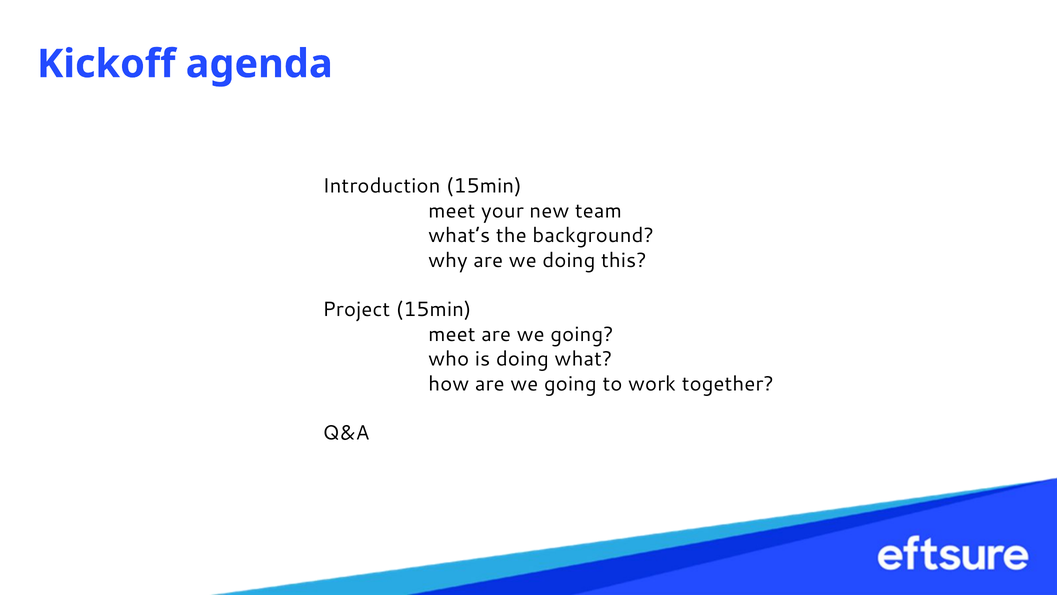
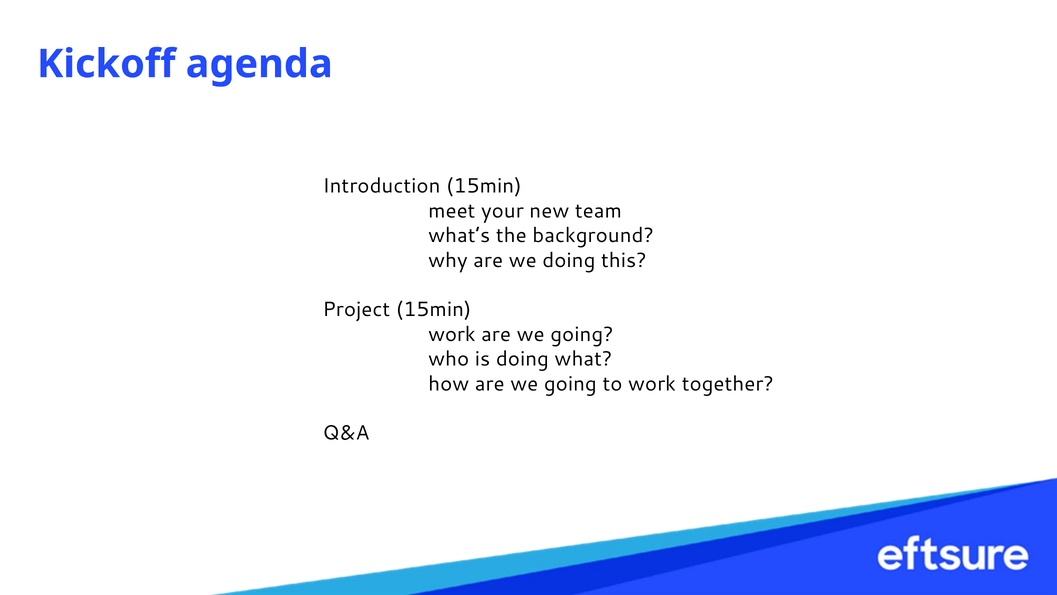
meet at (452, 334): meet -> work
